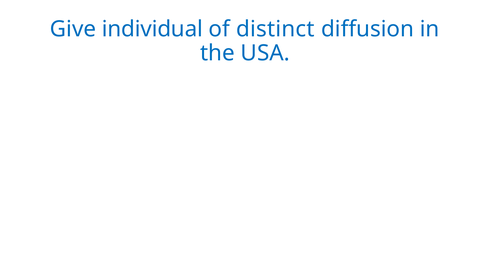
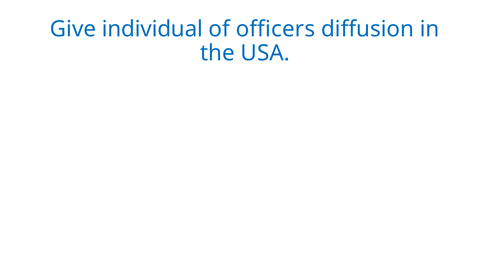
distinct: distinct -> officers
